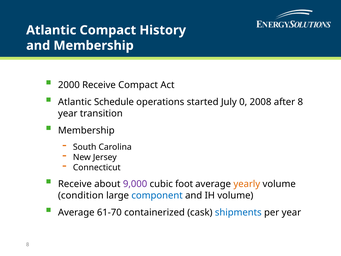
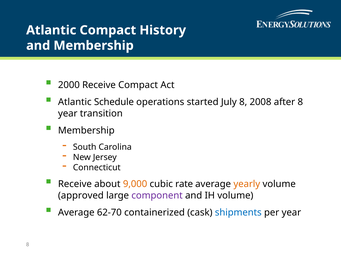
July 0: 0 -> 8
9,000 colour: purple -> orange
foot: foot -> rate
condition: condition -> approved
component colour: blue -> purple
61-70: 61-70 -> 62-70
